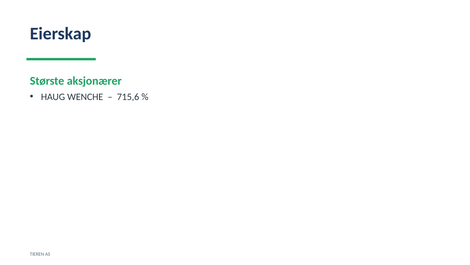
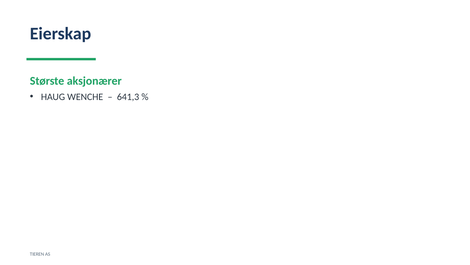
715,6: 715,6 -> 641,3
